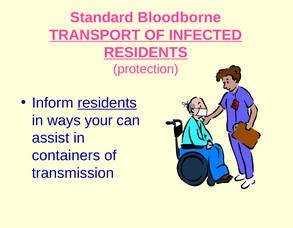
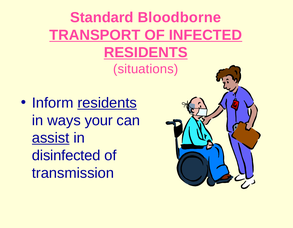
protection: protection -> situations
assist underline: none -> present
containers: containers -> disinfected
